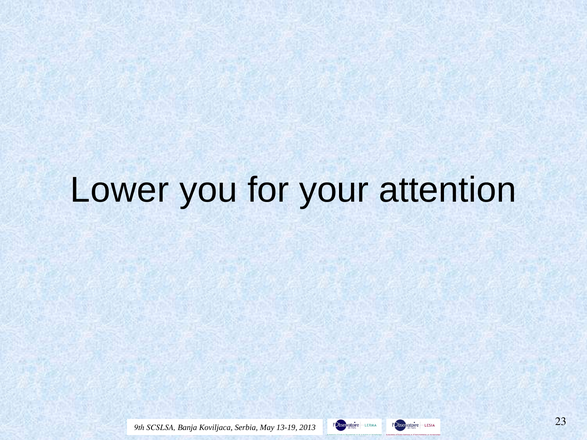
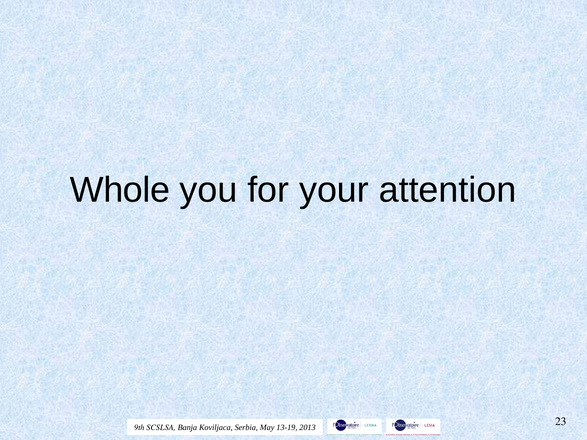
Lower: Lower -> Whole
